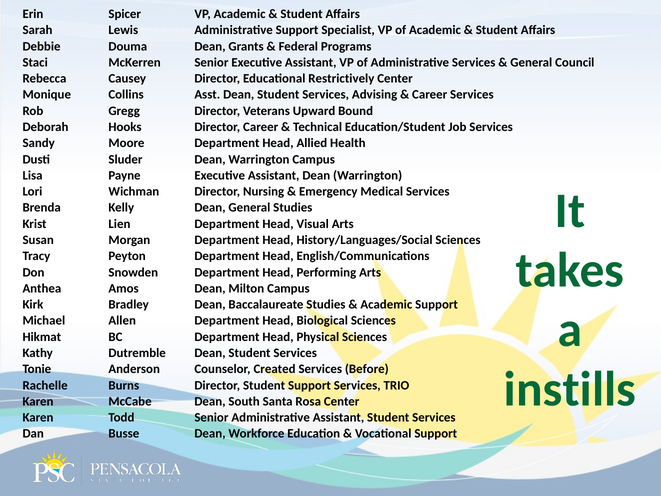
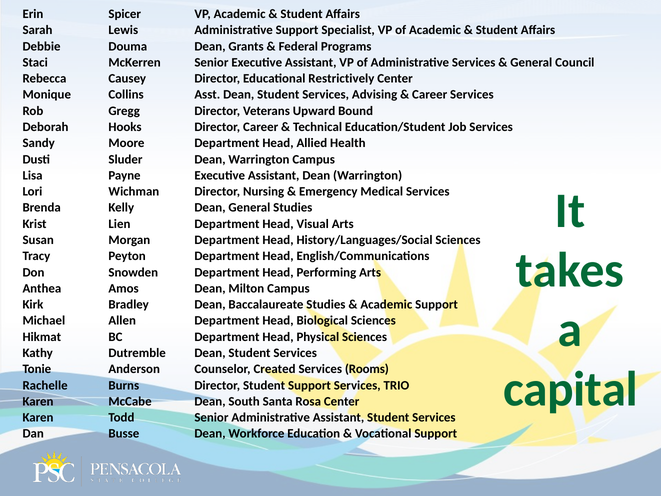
Before: Before -> Rooms
instills: instills -> capital
